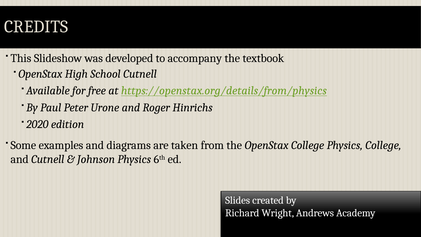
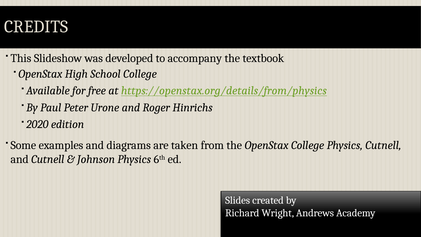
School Cutnell: Cutnell -> College
Physics College: College -> Cutnell
